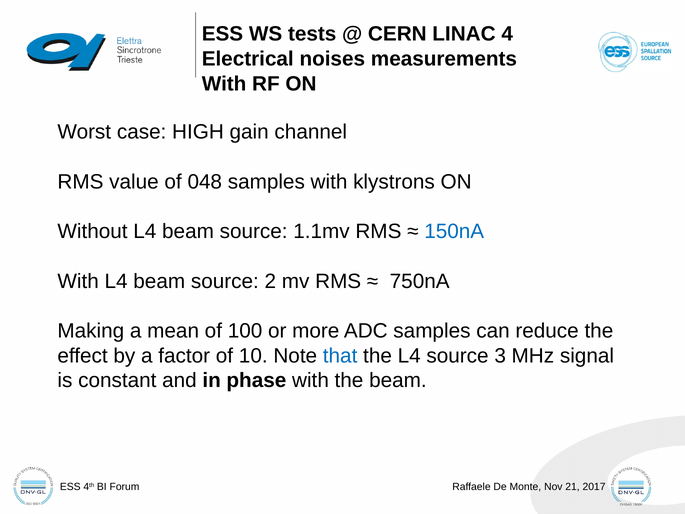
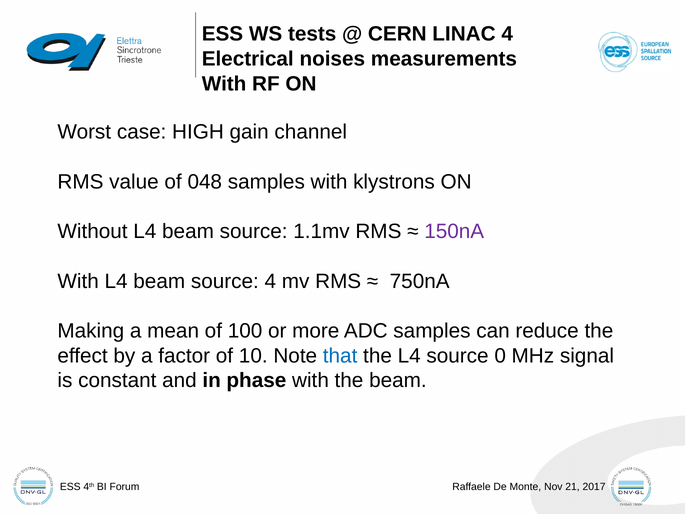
150nA colour: blue -> purple
source 2: 2 -> 4
3: 3 -> 0
